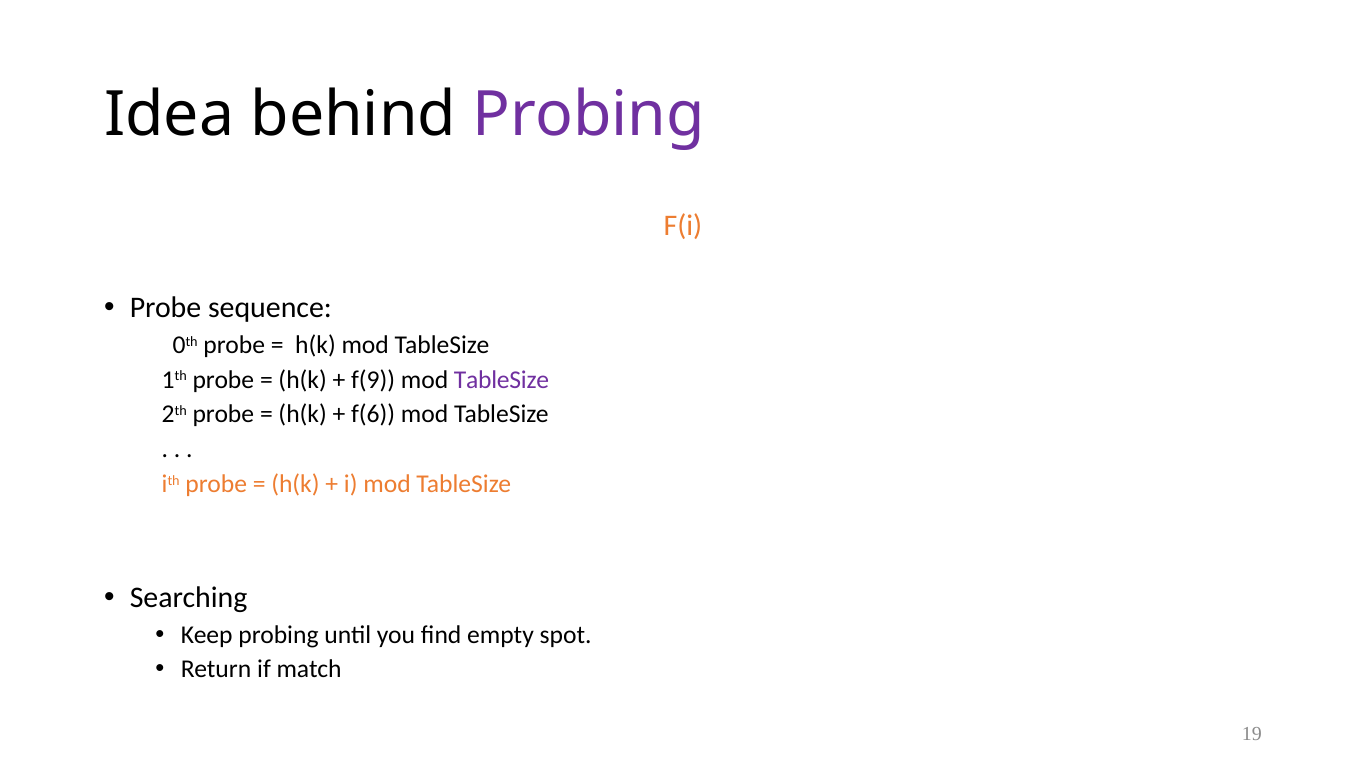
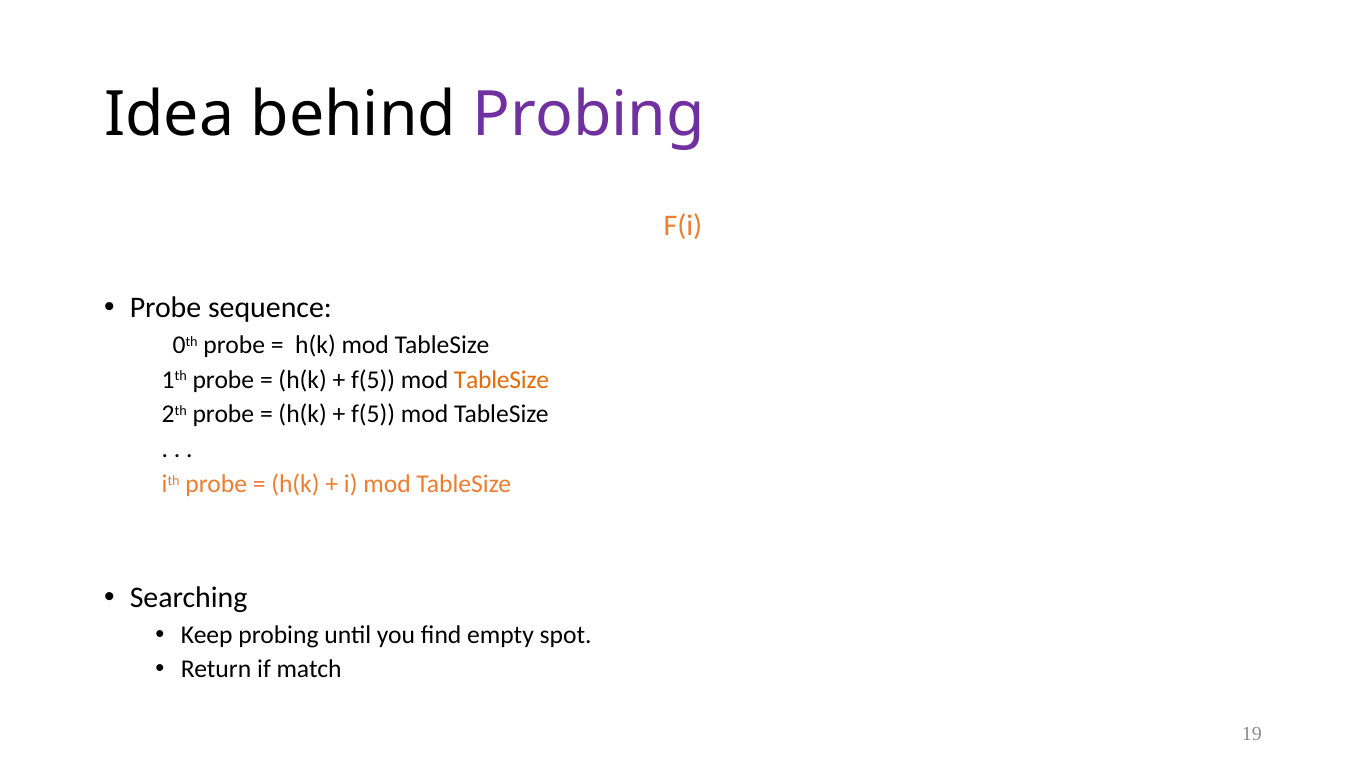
f(9 at (373, 380): f(9 -> f(5
TableSize at (502, 380) colour: purple -> orange
f(6 at (373, 415): f(6 -> f(5
